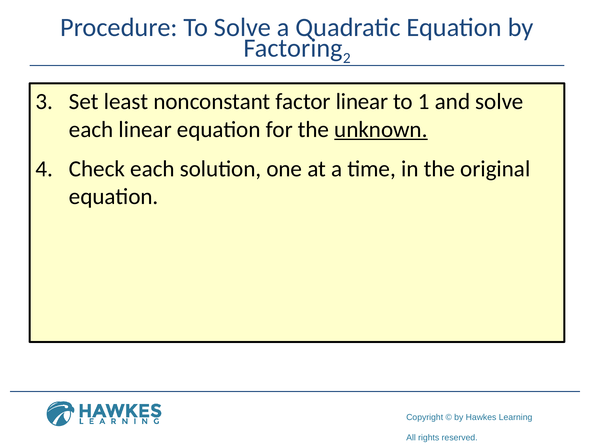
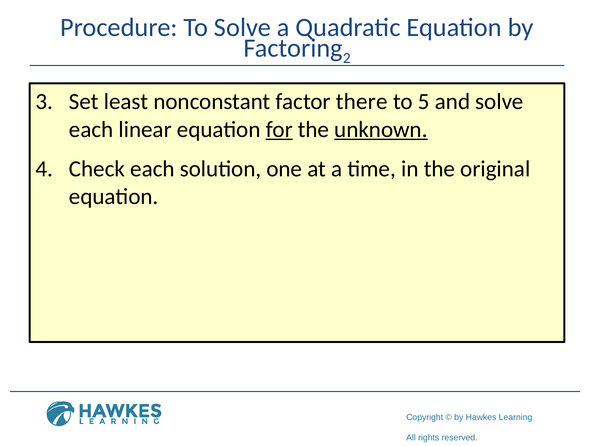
factor linear: linear -> there
1: 1 -> 5
for underline: none -> present
